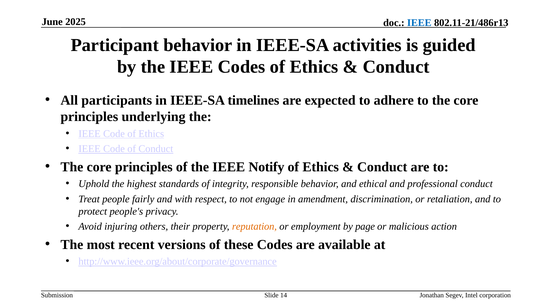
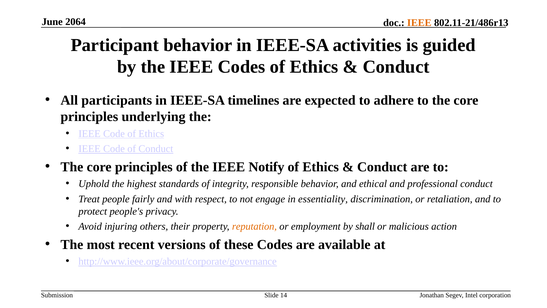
2025: 2025 -> 2064
IEEE at (419, 23) colour: blue -> orange
amendment: amendment -> essentiality
page: page -> shall
